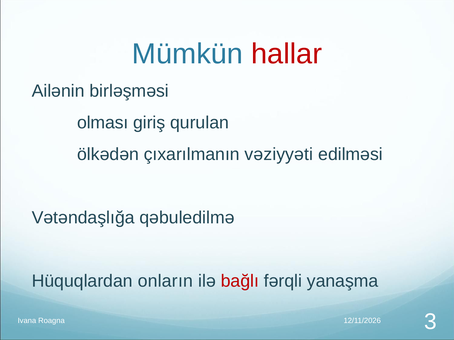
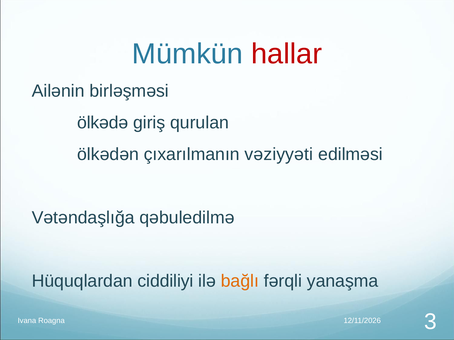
olması: olması -> ölkədə
onların: onların -> ciddiliyi
bağlı colour: red -> orange
